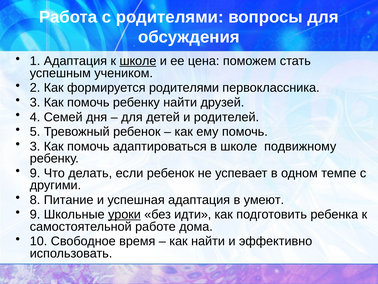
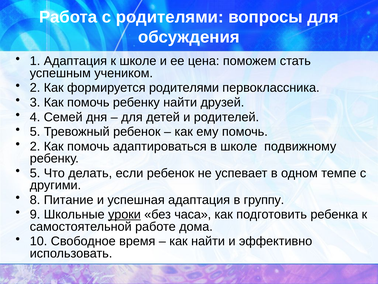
школе at (138, 61) underline: present -> none
3 at (35, 146): 3 -> 2
9 at (35, 173): 9 -> 5
умеют: умеют -> группу
идти: идти -> часа
